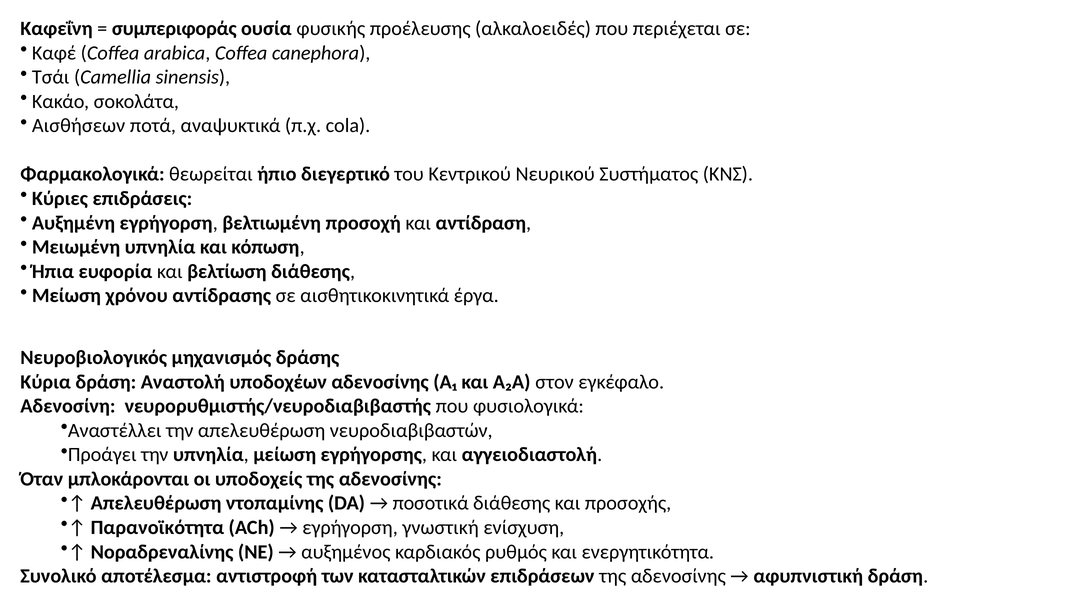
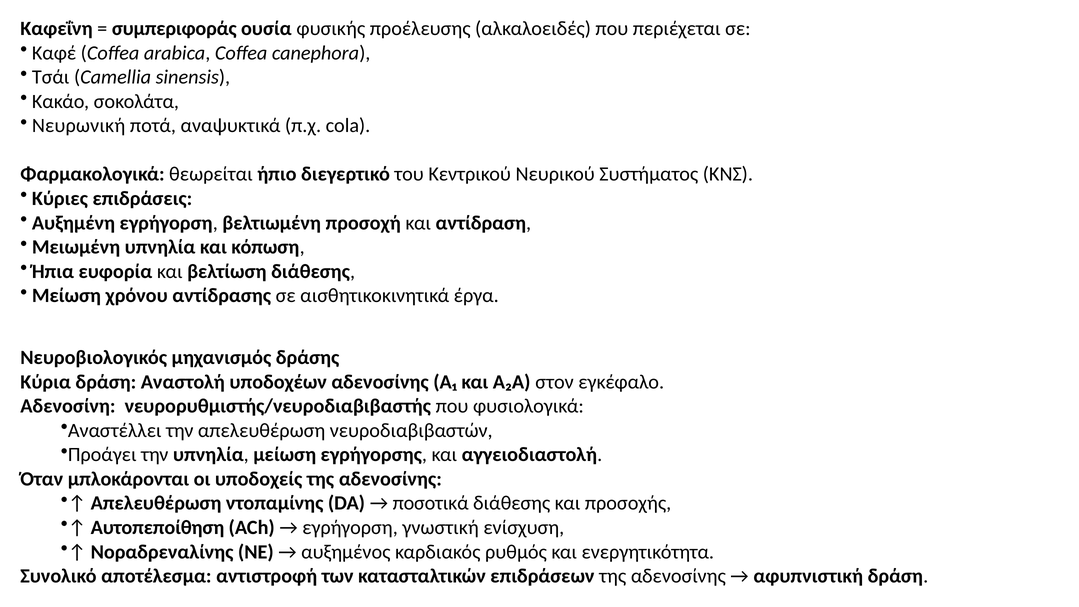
Αισθήσεων: Αισθήσεων -> Νευρωνική
Παρανοϊκότητα: Παρανοϊκότητα -> Αυτοπεποίθηση
